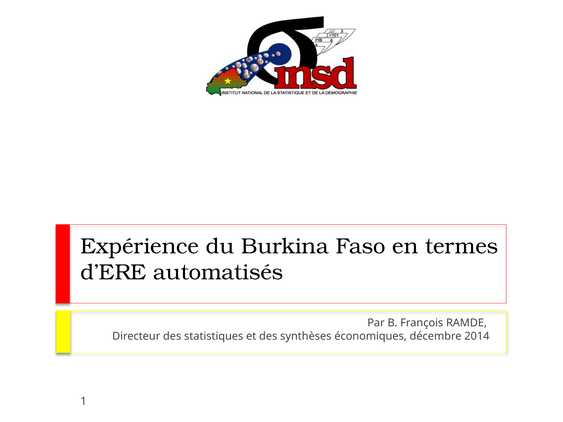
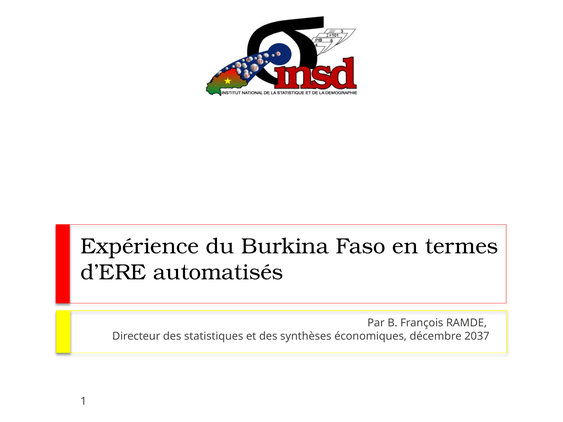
2014: 2014 -> 2037
